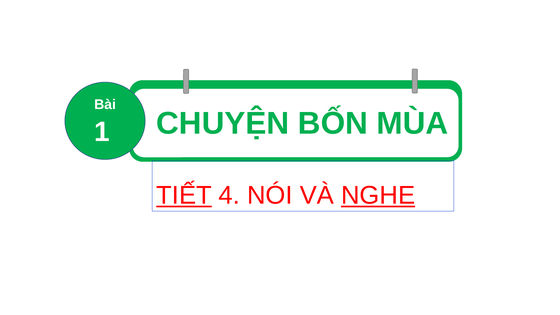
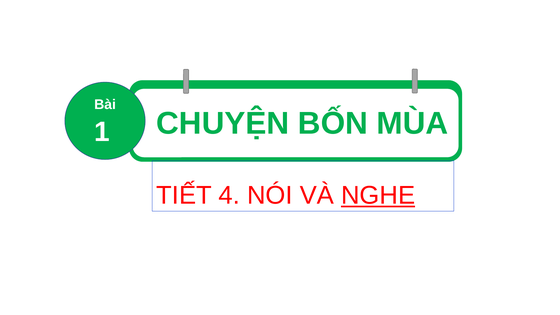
TIẾT underline: present -> none
